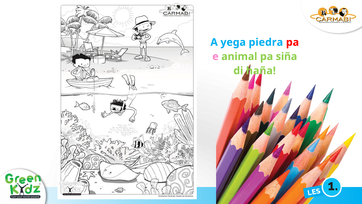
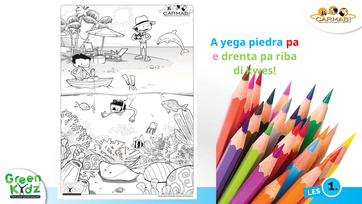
animal: animal -> drenta
siña: siña -> riba
haña: haña -> kwes
